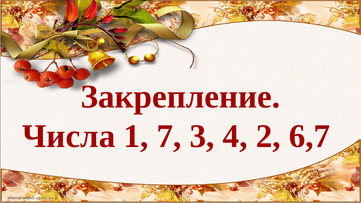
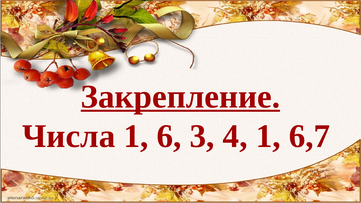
Закрепление underline: none -> present
7: 7 -> 6
4 2: 2 -> 1
